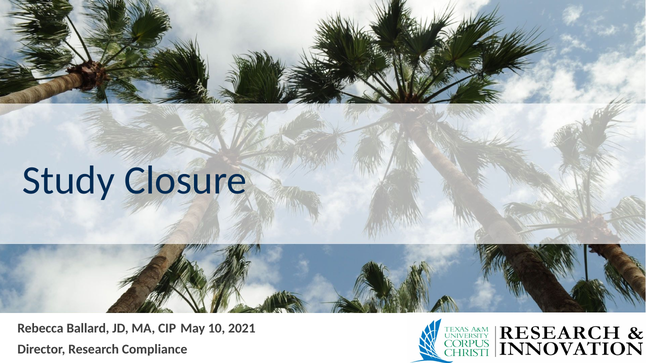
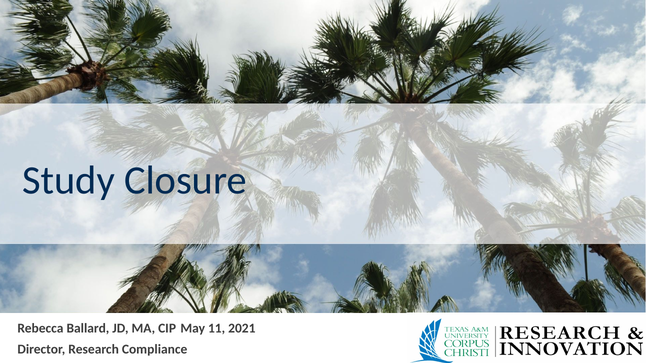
10: 10 -> 11
